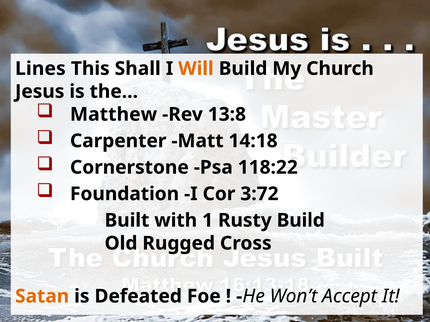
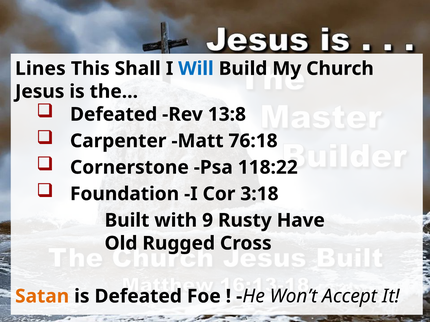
Will colour: orange -> blue
Matthew at (114, 115): Matthew -> Defeated
14:18: 14:18 -> 76:18
3:72: 3:72 -> 3:18
1: 1 -> 9
Rusty Build: Build -> Have
